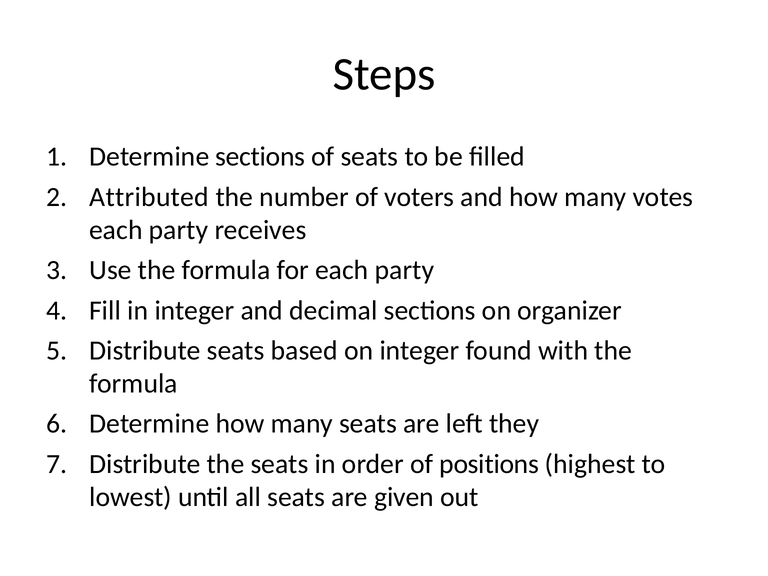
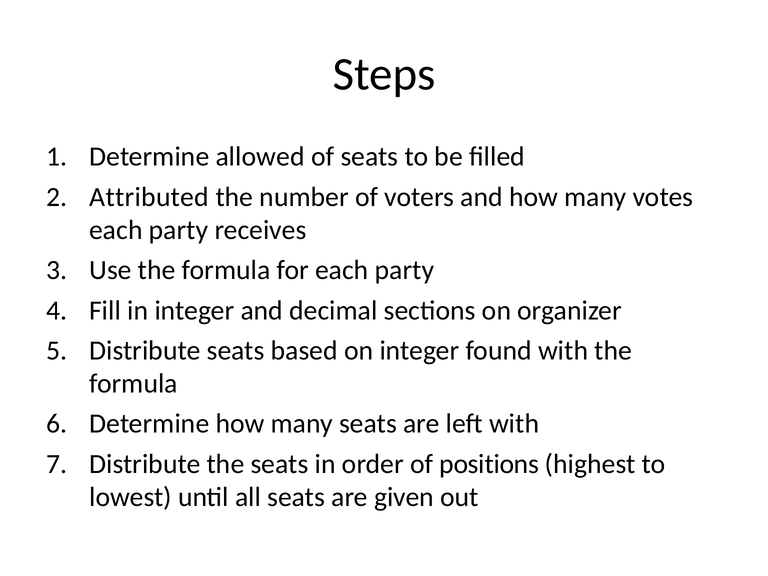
Determine sections: sections -> allowed
left they: they -> with
